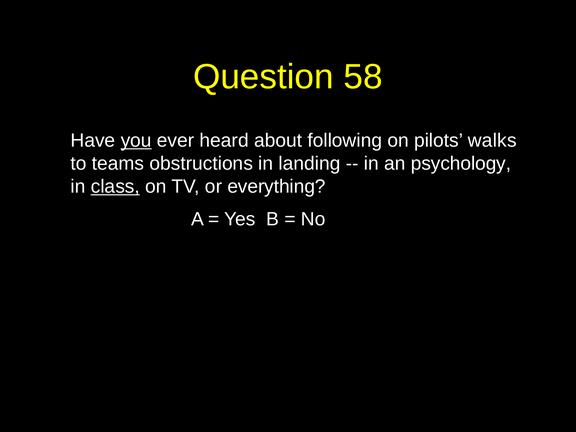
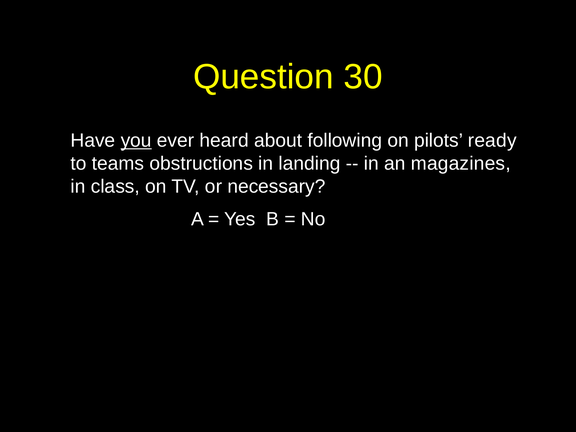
58: 58 -> 30
walks: walks -> ready
psychology: psychology -> magazines
class underline: present -> none
everything: everything -> necessary
